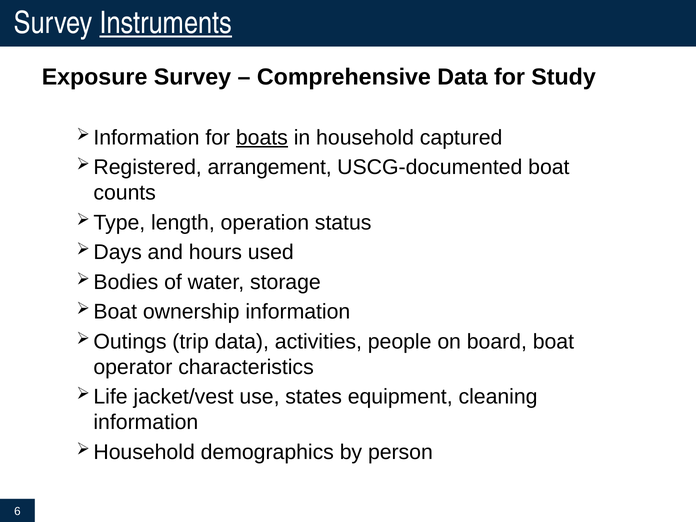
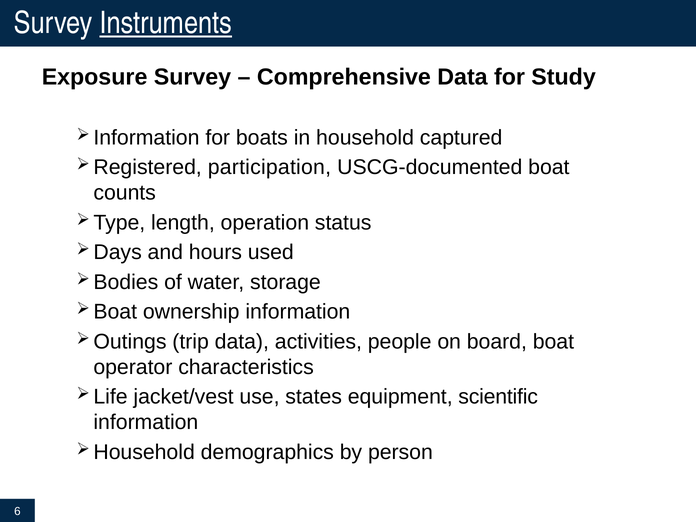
boats underline: present -> none
arrangement: arrangement -> participation
cleaning: cleaning -> scientific
